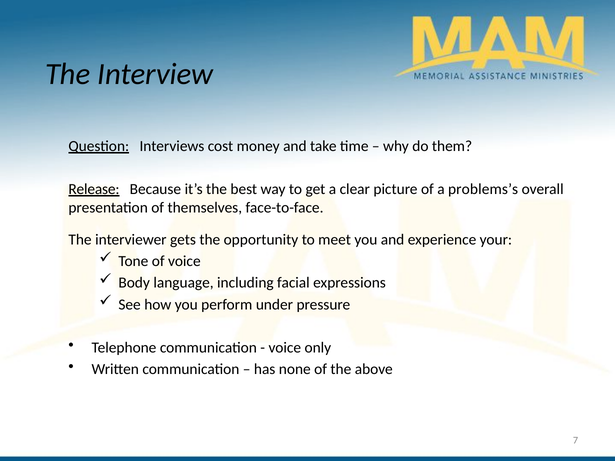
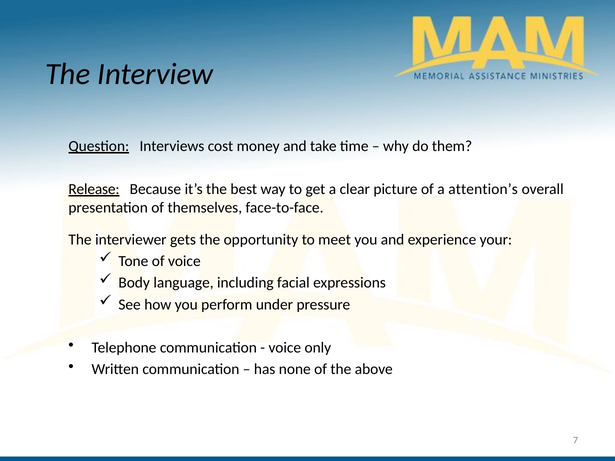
problems’s: problems’s -> attention’s
